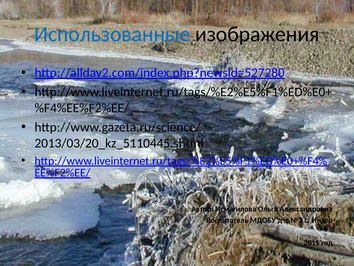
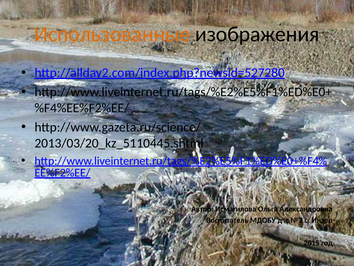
Использованные colour: blue -> orange
